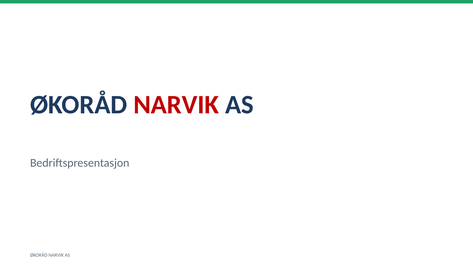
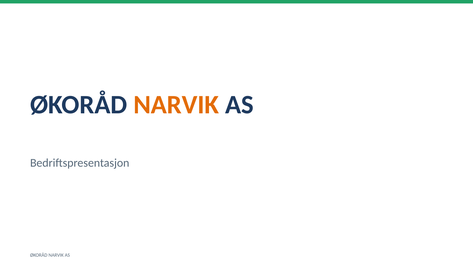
NARVIK at (176, 105) colour: red -> orange
